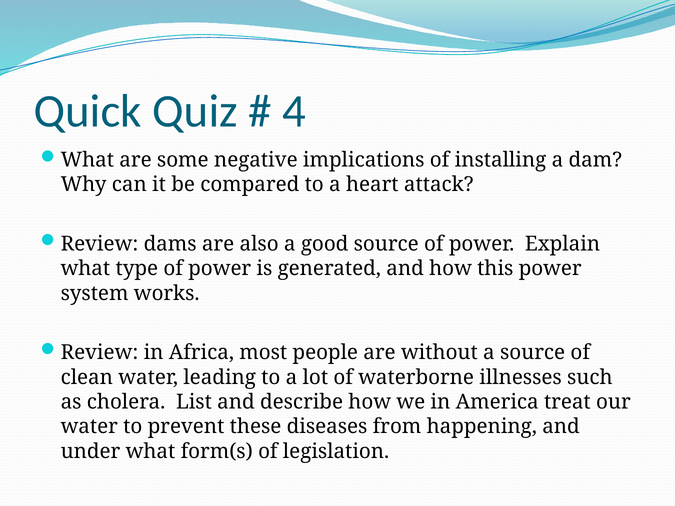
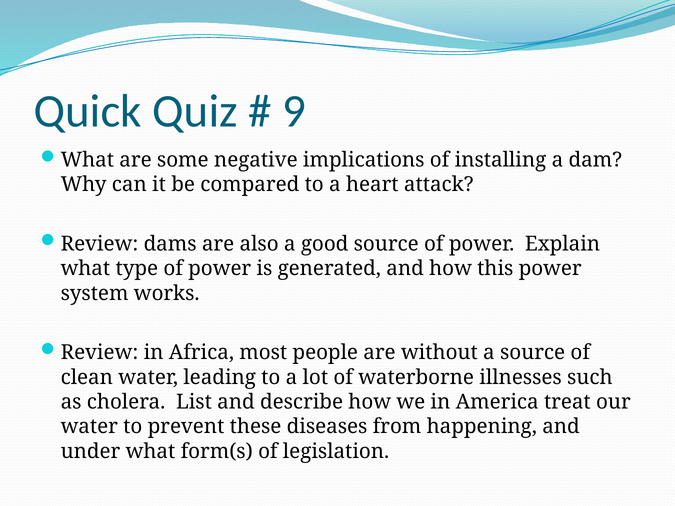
4: 4 -> 9
